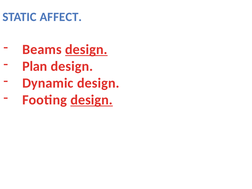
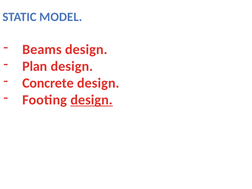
AFFECT: AFFECT -> MODEL
design at (86, 50) underline: present -> none
Dynamic: Dynamic -> Concrete
